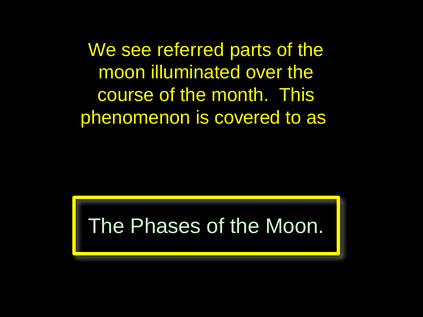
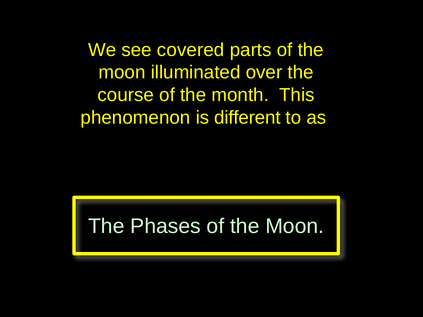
referred: referred -> covered
covered: covered -> different
